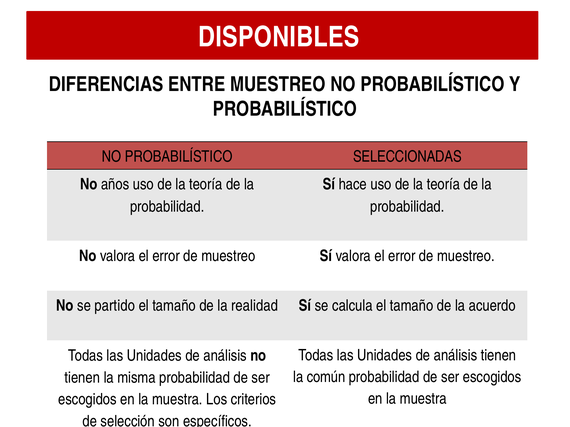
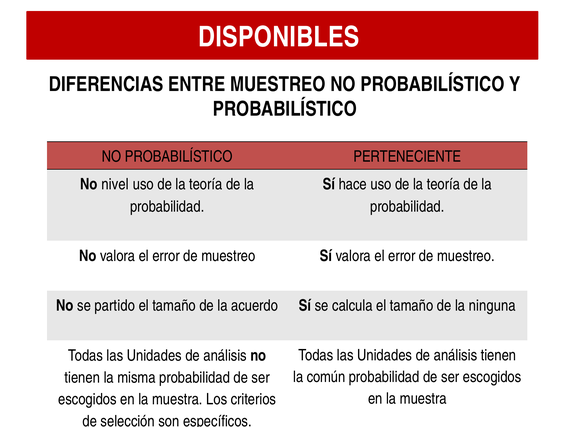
SELECCIONADAS: SELECCIONADAS -> PERTENECIENTE
años: años -> nivel
realidad: realidad -> acuerdo
acuerdo: acuerdo -> ninguna
